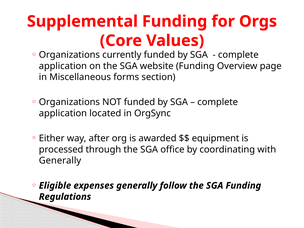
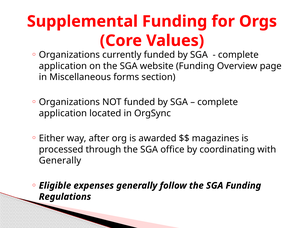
equipment: equipment -> magazines
